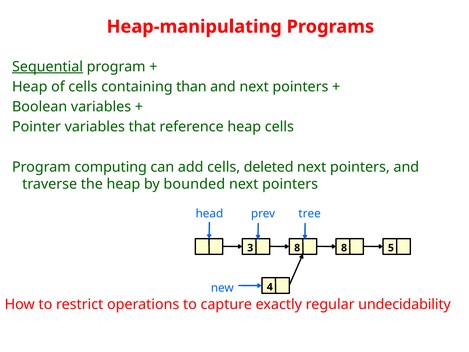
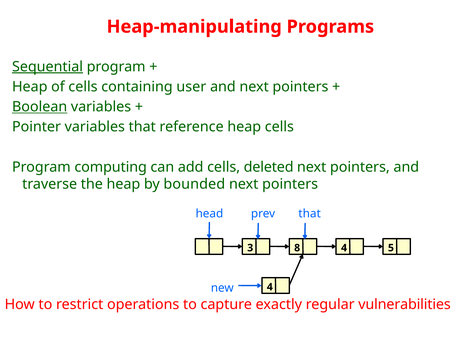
than: than -> user
Boolean underline: none -> present
tree at (310, 213): tree -> that
8 8: 8 -> 4
undecidability: undecidability -> vulnerabilities
